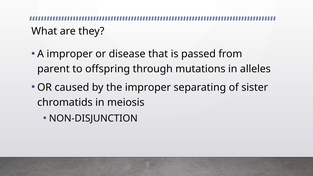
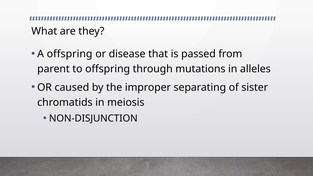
A improper: improper -> offspring
